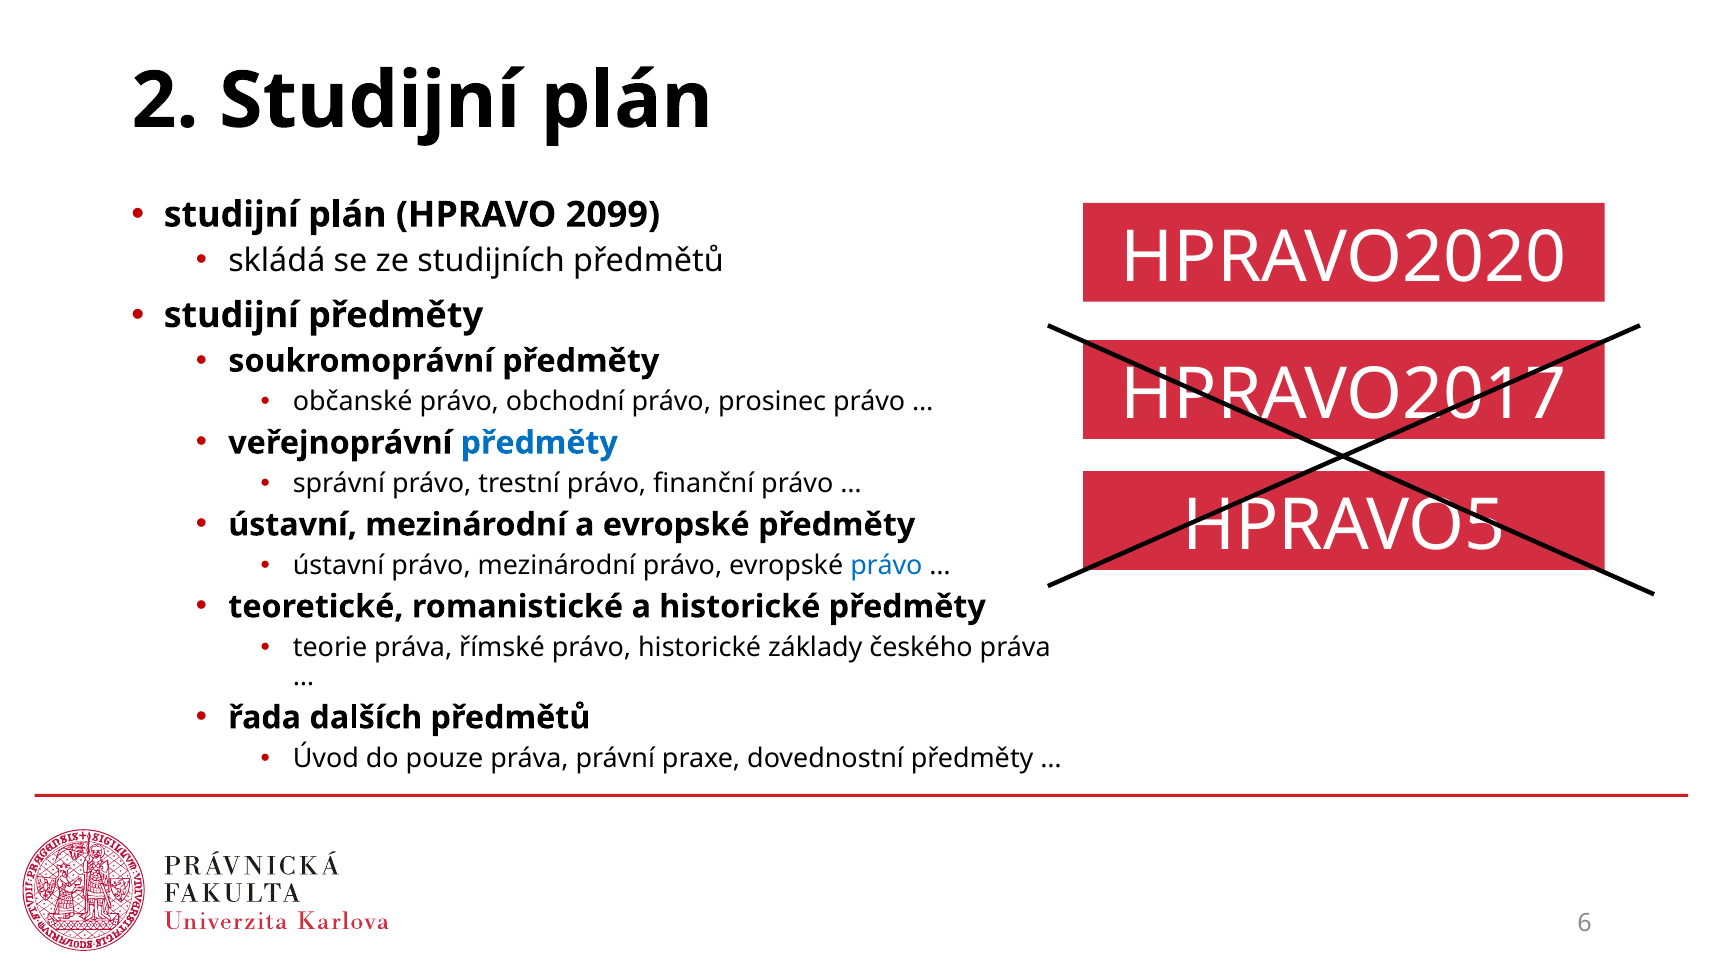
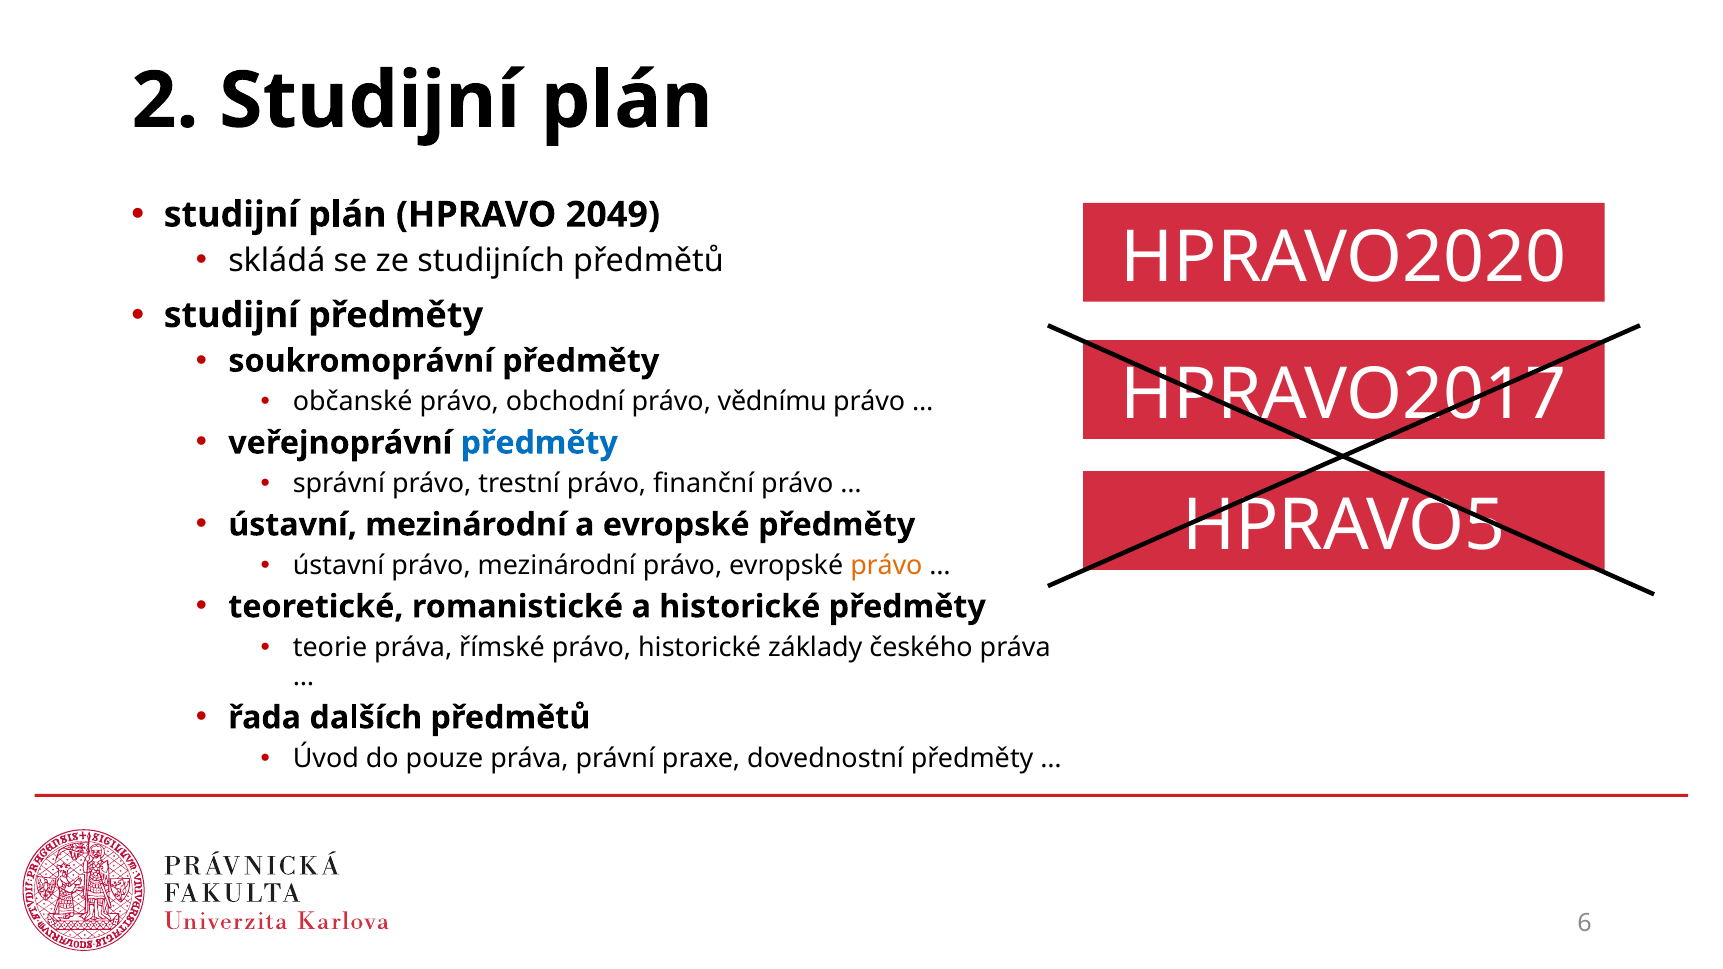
2099: 2099 -> 2049
prosinec: prosinec -> vědnímu
právo at (886, 566) colour: blue -> orange
